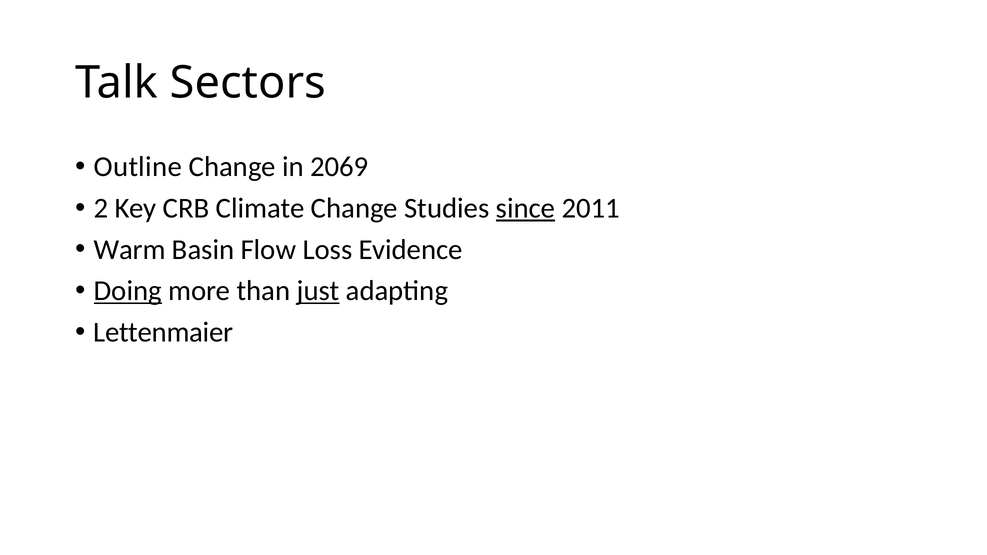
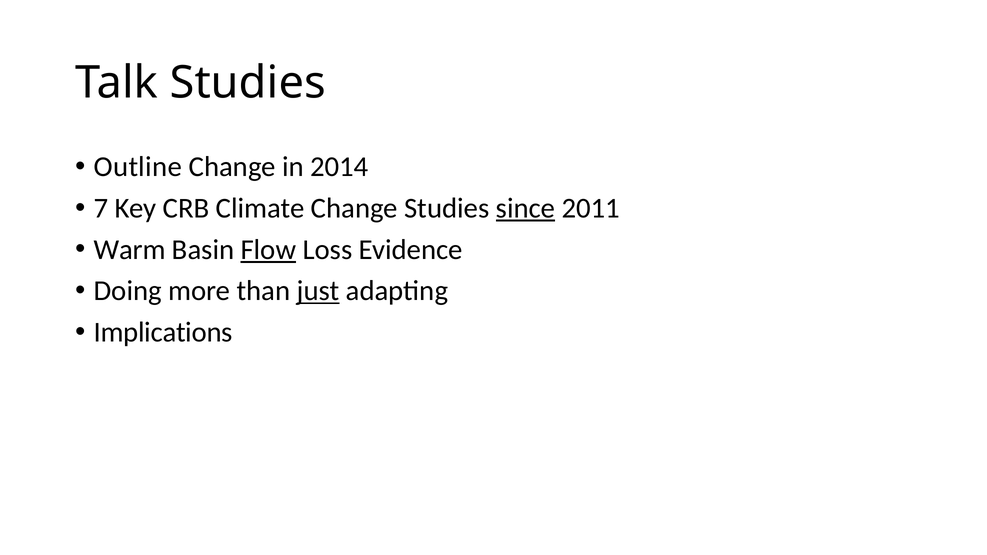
Talk Sectors: Sectors -> Studies
2069: 2069 -> 2014
2: 2 -> 7
Flow underline: none -> present
Doing underline: present -> none
Lettenmaier: Lettenmaier -> Implications
